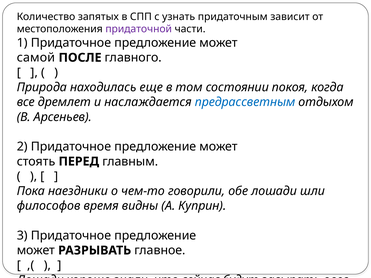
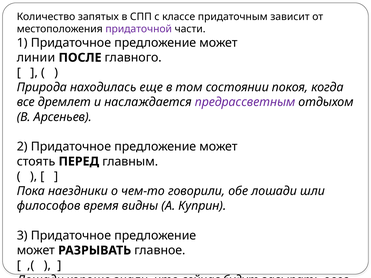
узнать: узнать -> классе
самой: самой -> линии
предрассветным colour: blue -> purple
